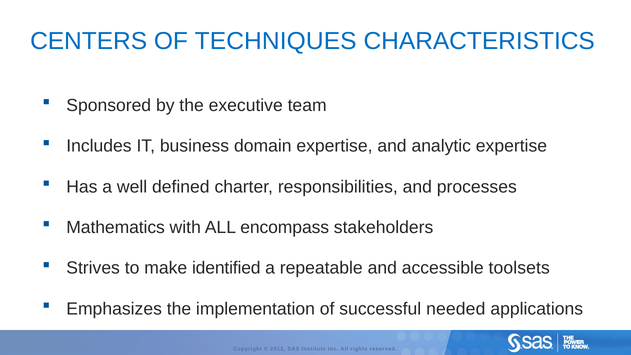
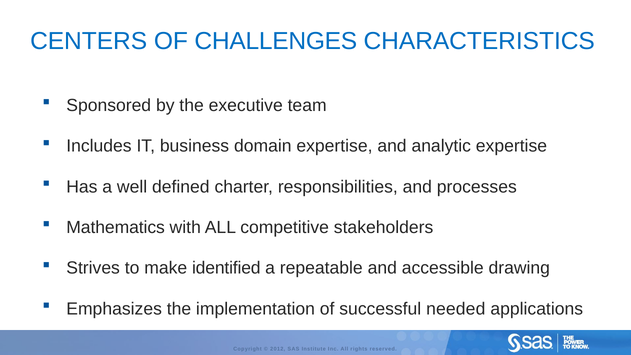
TECHNIQUES: TECHNIQUES -> CHALLENGES
encompass: encompass -> competitive
toolsets: toolsets -> drawing
